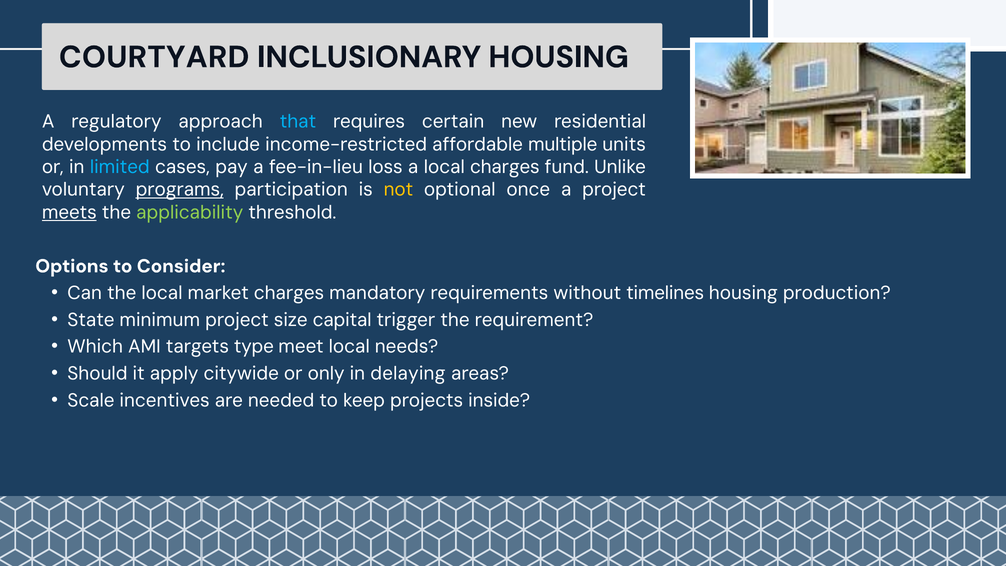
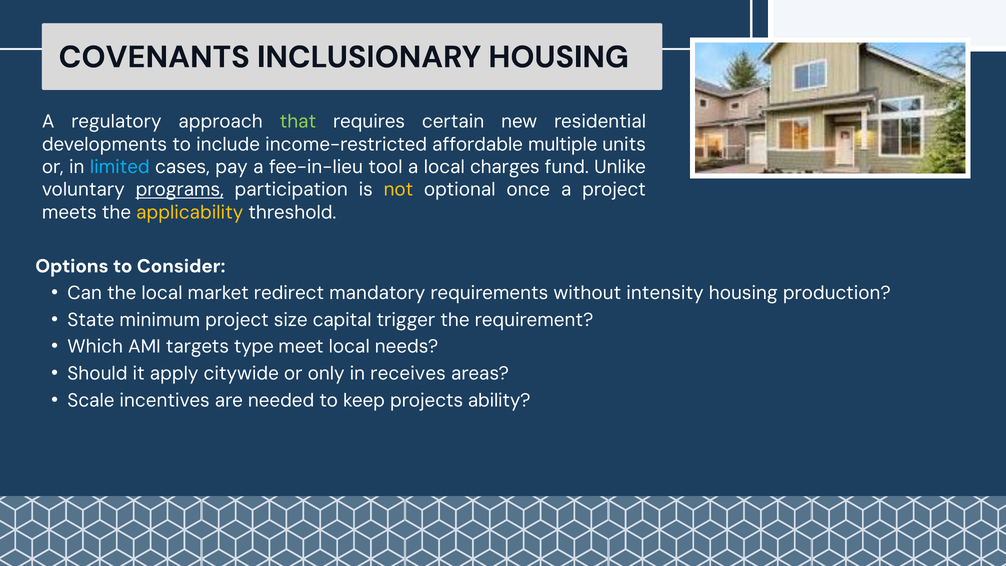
COURTYARD: COURTYARD -> COVENANTS
that colour: light blue -> light green
loss: loss -> tool
meets underline: present -> none
applicability colour: light green -> yellow
market charges: charges -> redirect
timelines: timelines -> intensity
delaying: delaying -> receives
inside: inside -> ability
